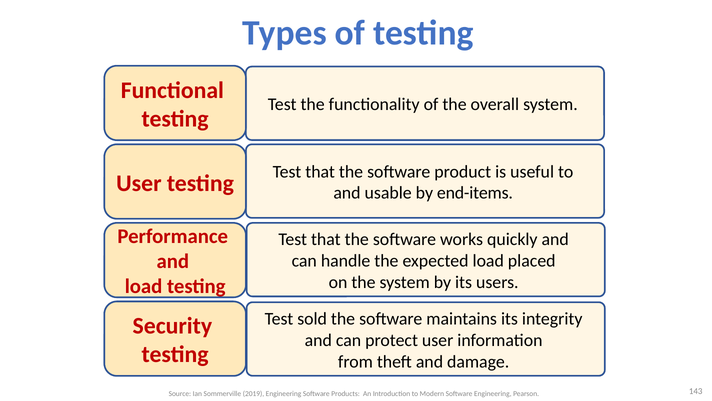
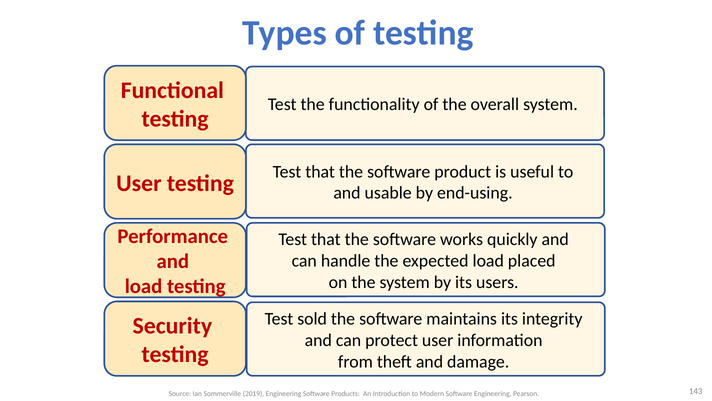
end-items: end-items -> end-using
